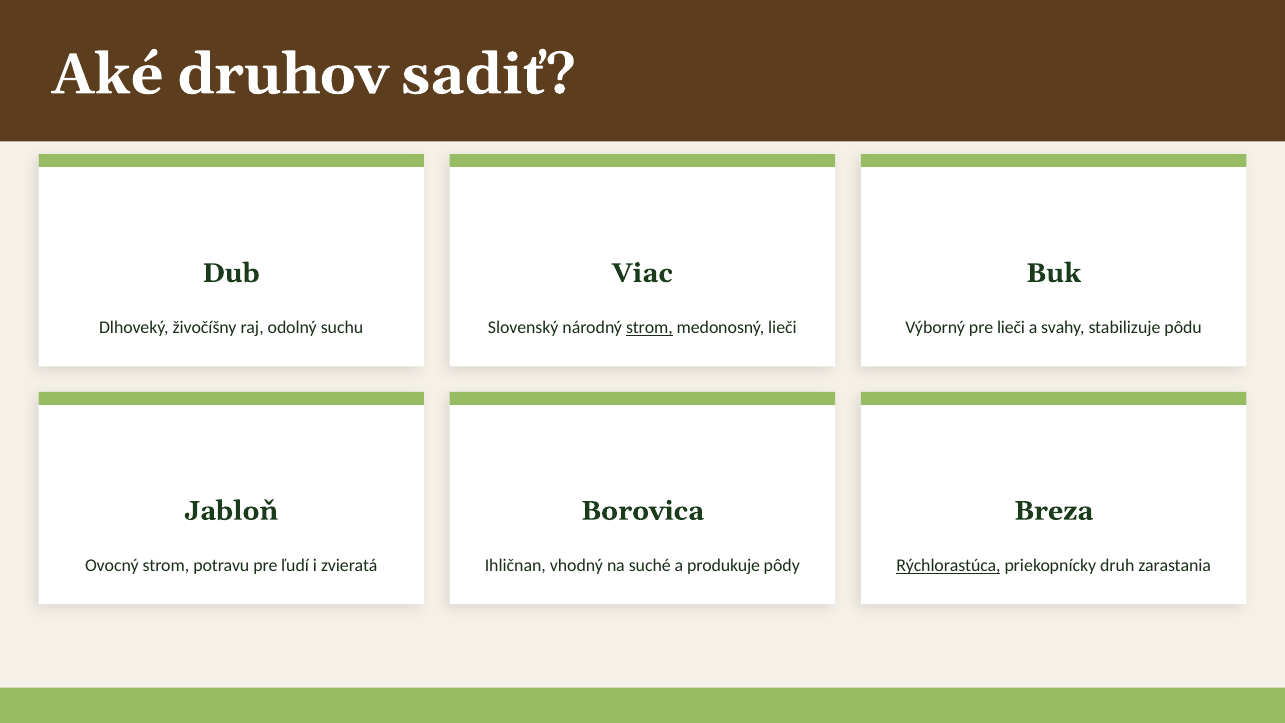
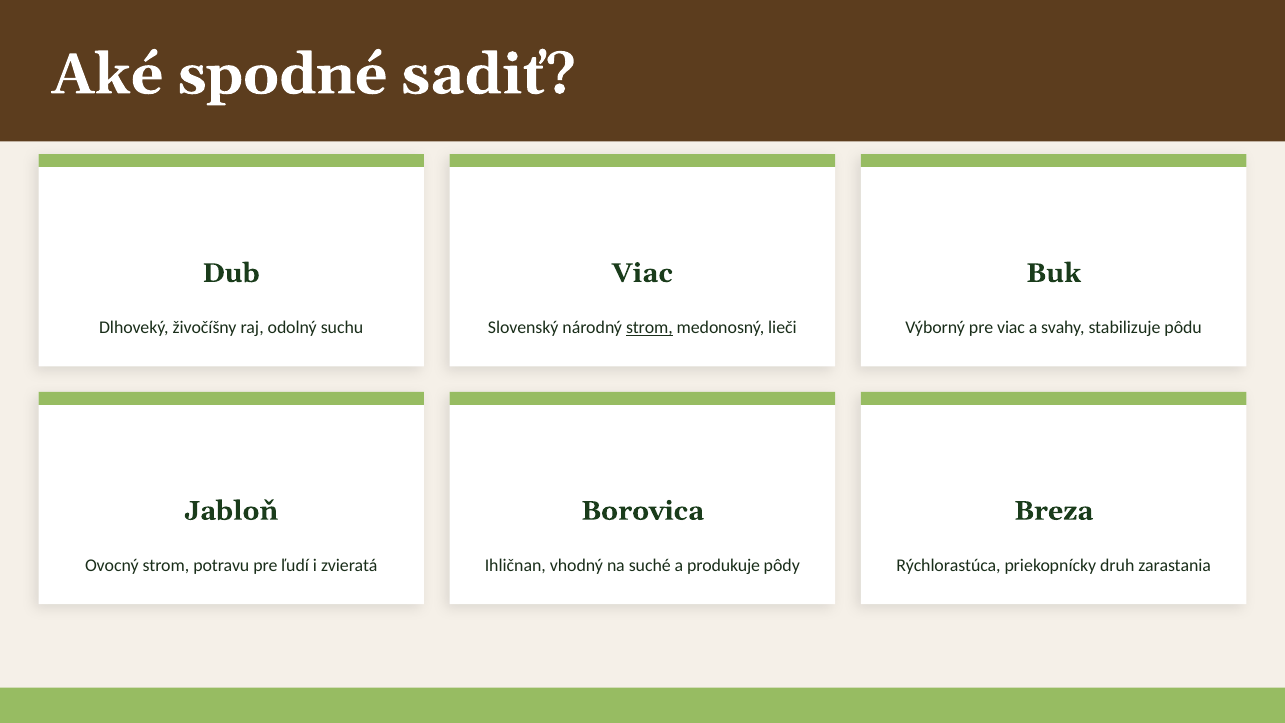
druhov: druhov -> spodné
pre lieči: lieči -> viac
Rýchlorastúca underline: present -> none
